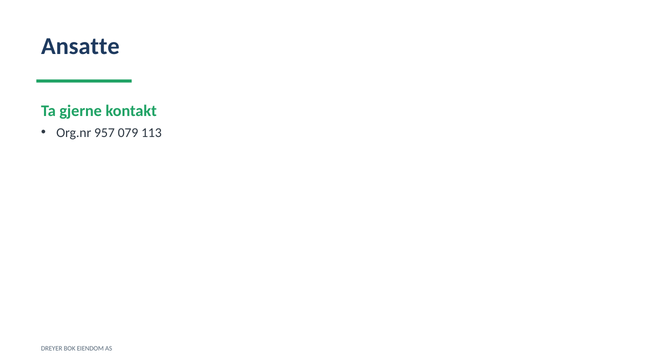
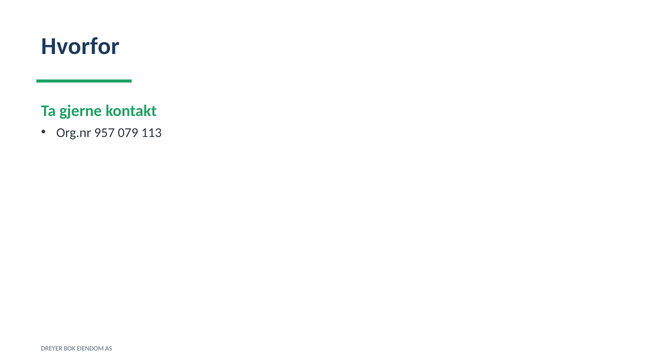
Ansatte: Ansatte -> Hvorfor
